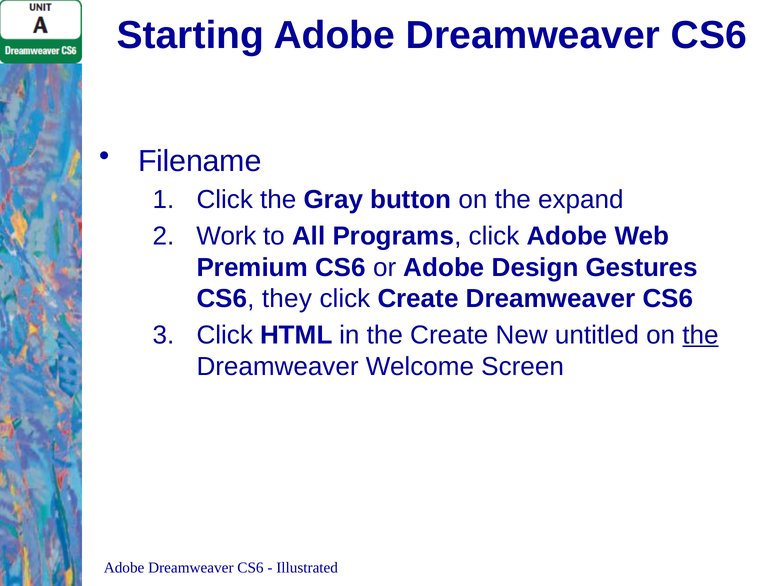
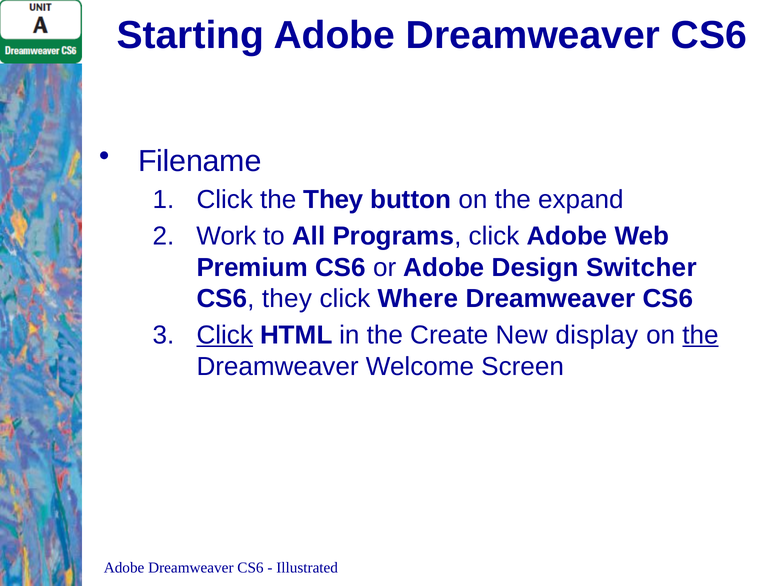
the Gray: Gray -> They
Gestures: Gestures -> Switcher
click Create: Create -> Where
Click at (225, 335) underline: none -> present
untitled: untitled -> display
